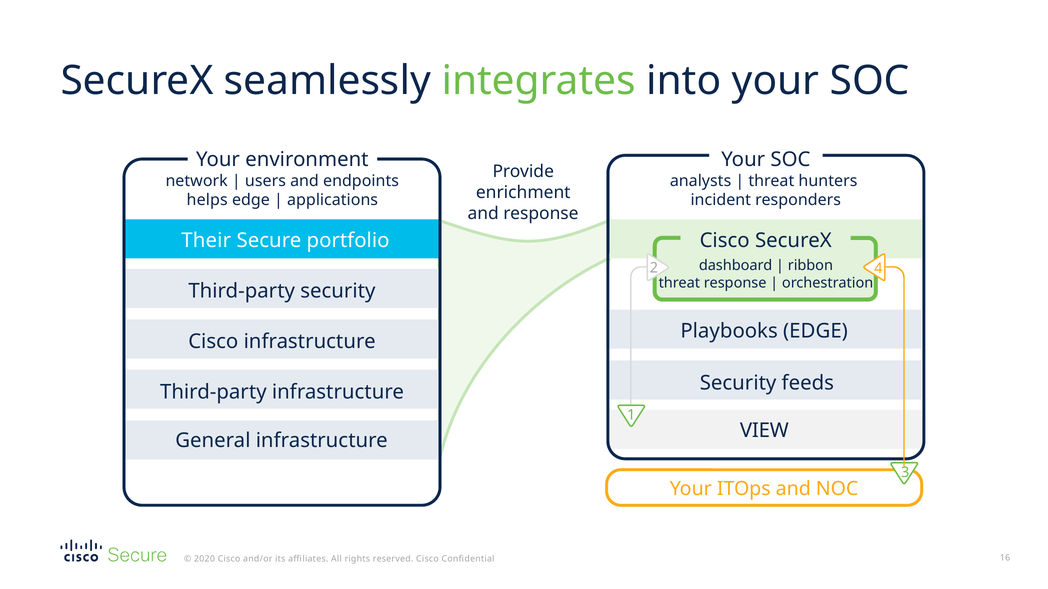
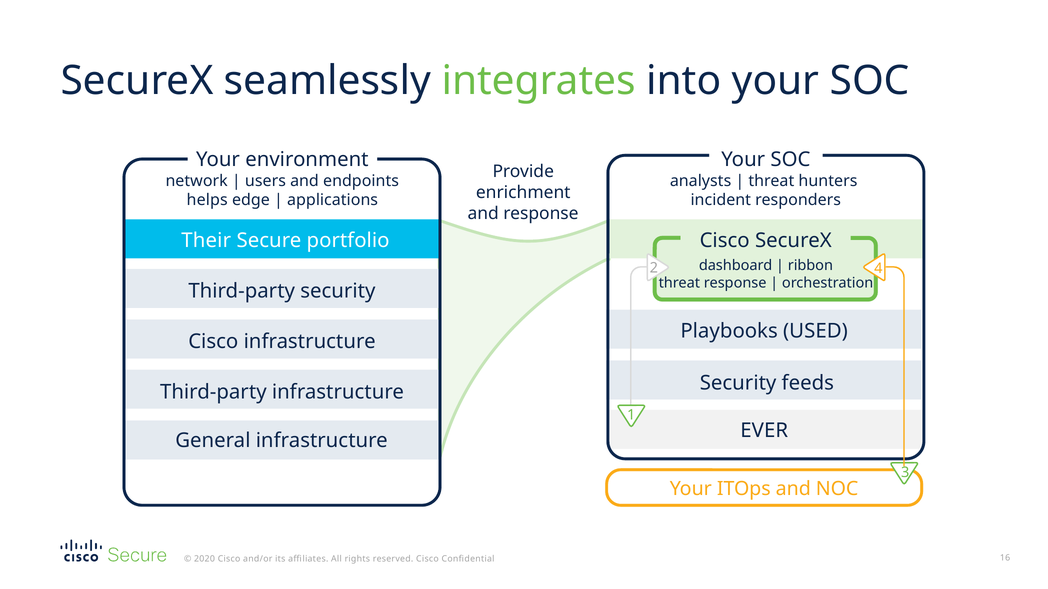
Playbooks EDGE: EDGE -> USED
VIEW: VIEW -> EVER
